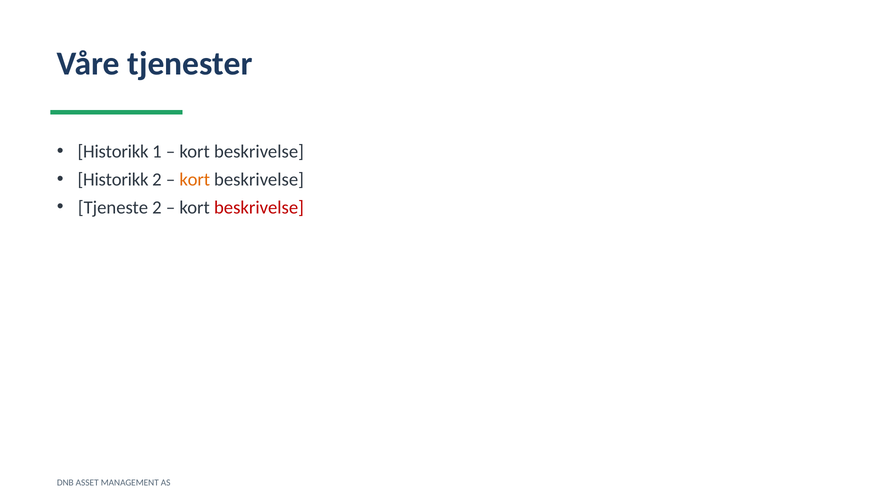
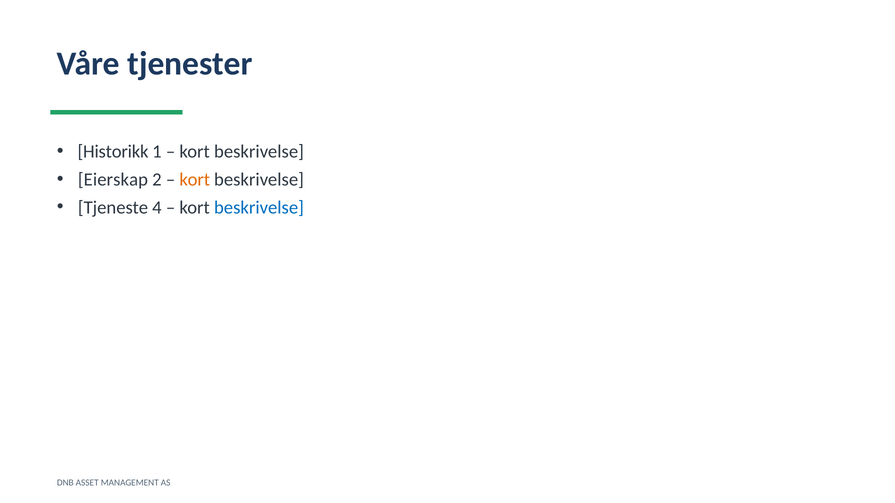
Historikk at (113, 180): Historikk -> Eierskap
Tjeneste 2: 2 -> 4
beskrivelse at (259, 208) colour: red -> blue
